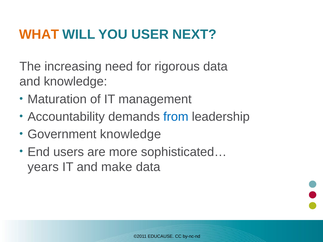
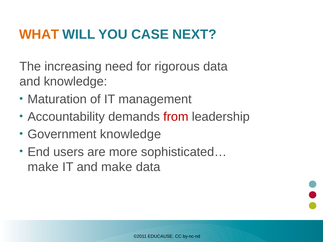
USER: USER -> CASE
from colour: blue -> red
years at (43, 167): years -> make
